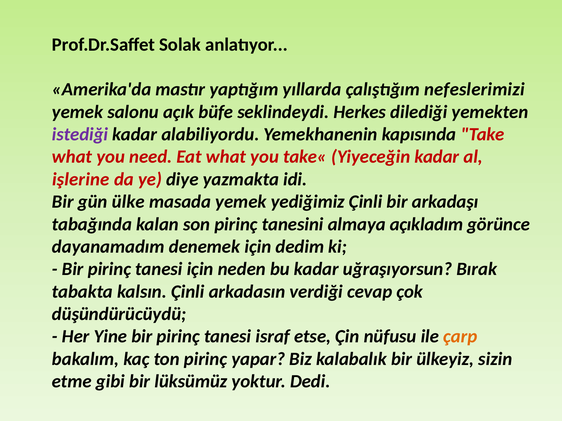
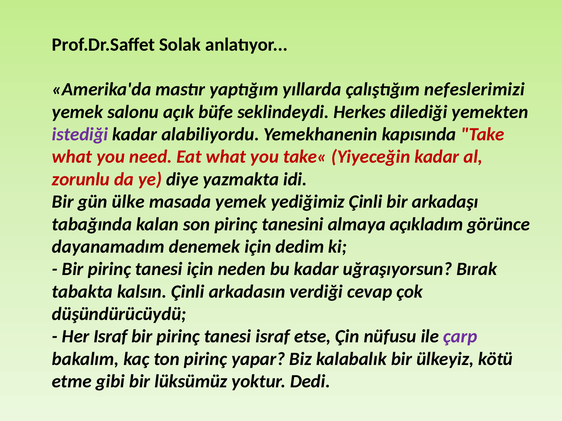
işlerine: işlerine -> zorunlu
Her Yine: Yine -> Israf
çarp colour: orange -> purple
sizin: sizin -> kötü
